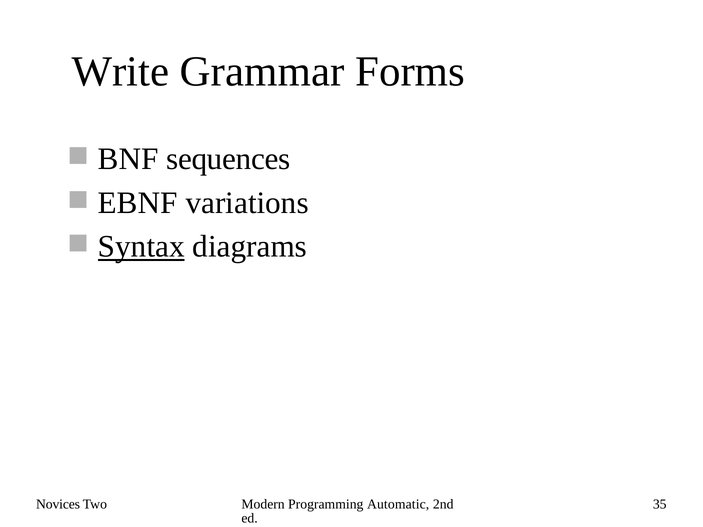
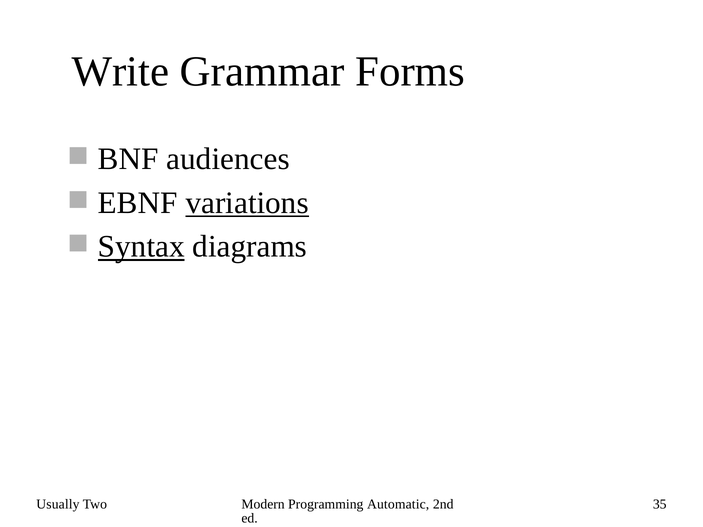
sequences: sequences -> audiences
variations underline: none -> present
Novices: Novices -> Usually
